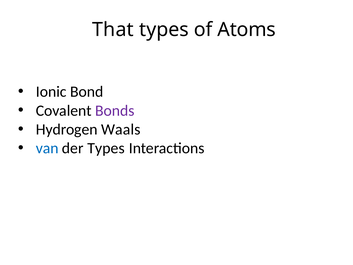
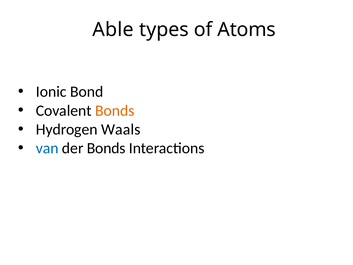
That: That -> Able
Bonds at (115, 110) colour: purple -> orange
der Types: Types -> Bonds
